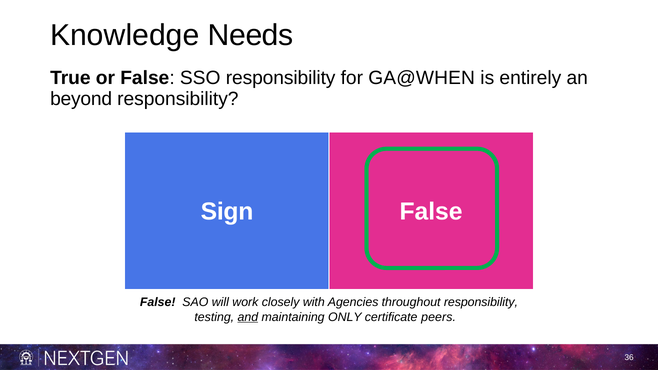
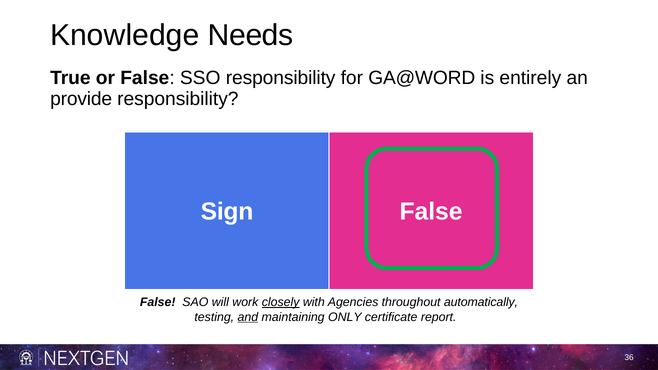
GA@WHEN: GA@WHEN -> GA@WORD
beyond: beyond -> provide
closely underline: none -> present
throughout responsibility: responsibility -> automatically
peers: peers -> report
